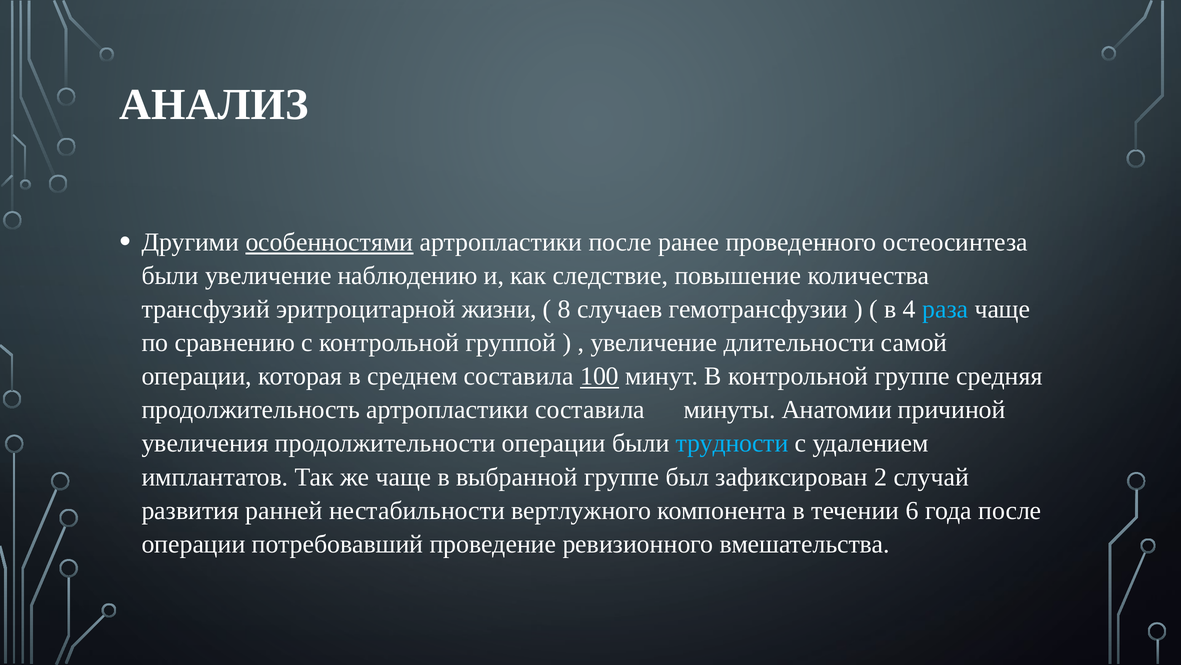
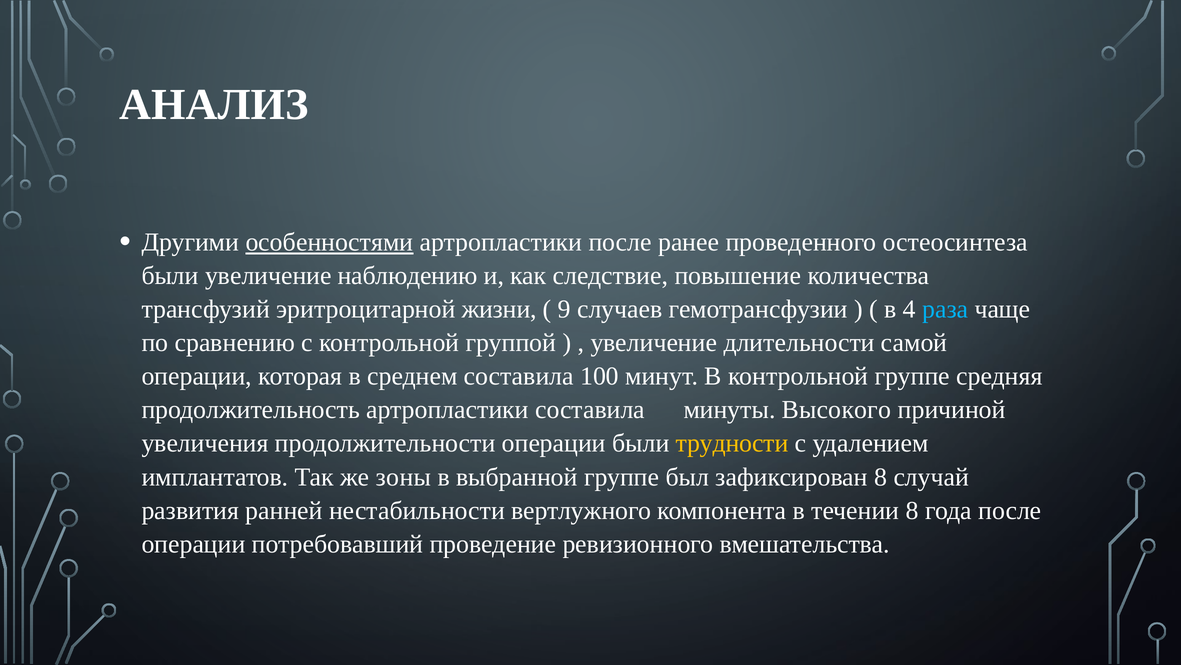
8: 8 -> 9
100 underline: present -> none
Анатомии: Анатомии -> Высокого
трудности colour: light blue -> yellow
же чаще: чаще -> зоны
зафиксирован 2: 2 -> 8
течении 6: 6 -> 8
